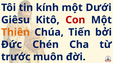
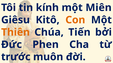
Dưới: Dưới -> Miên
Con colour: red -> orange
Chén: Chén -> Phen
